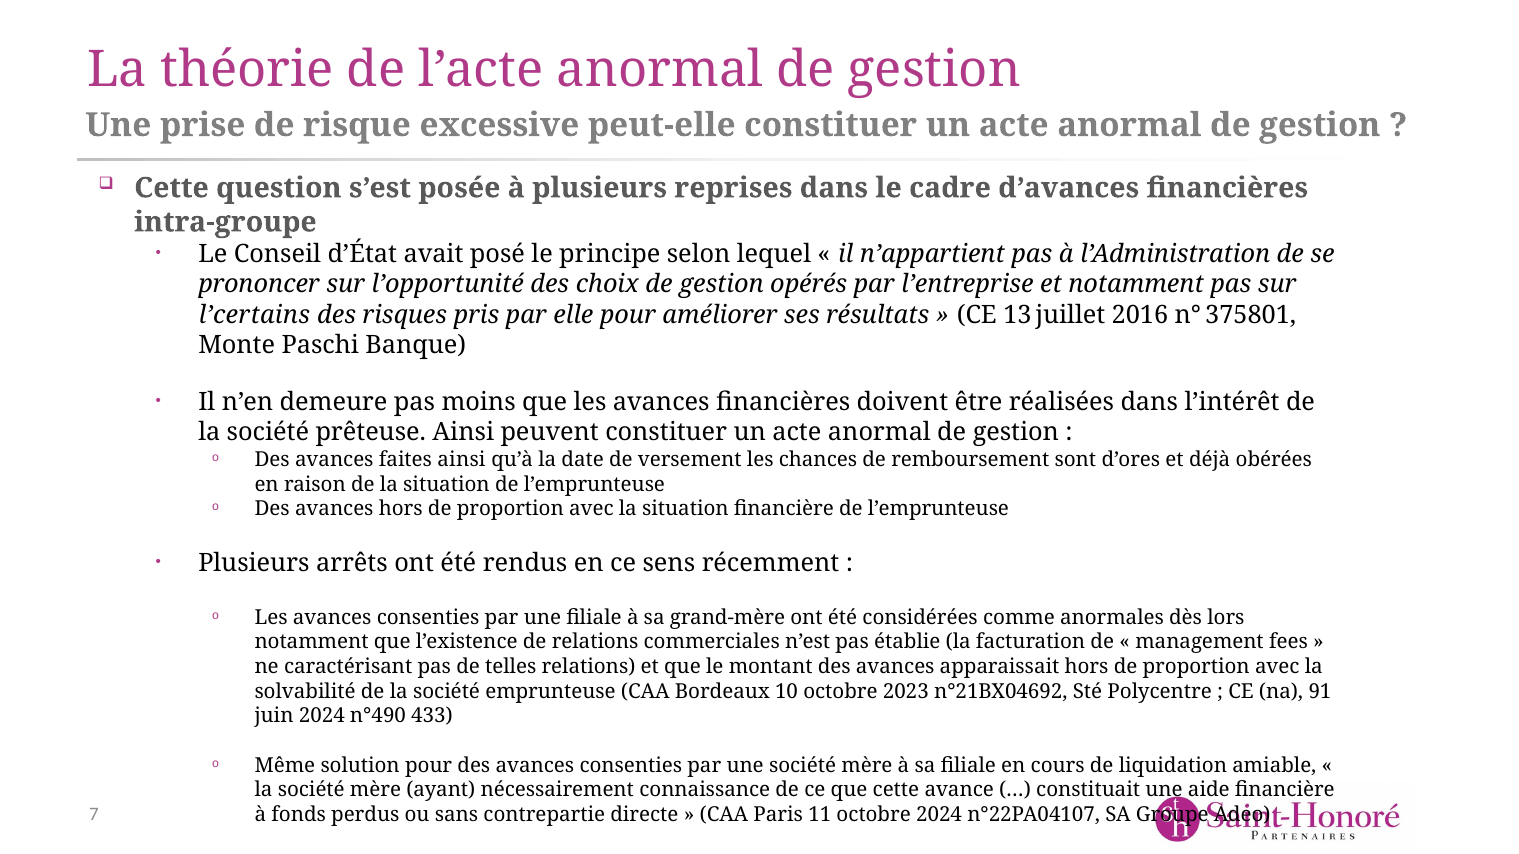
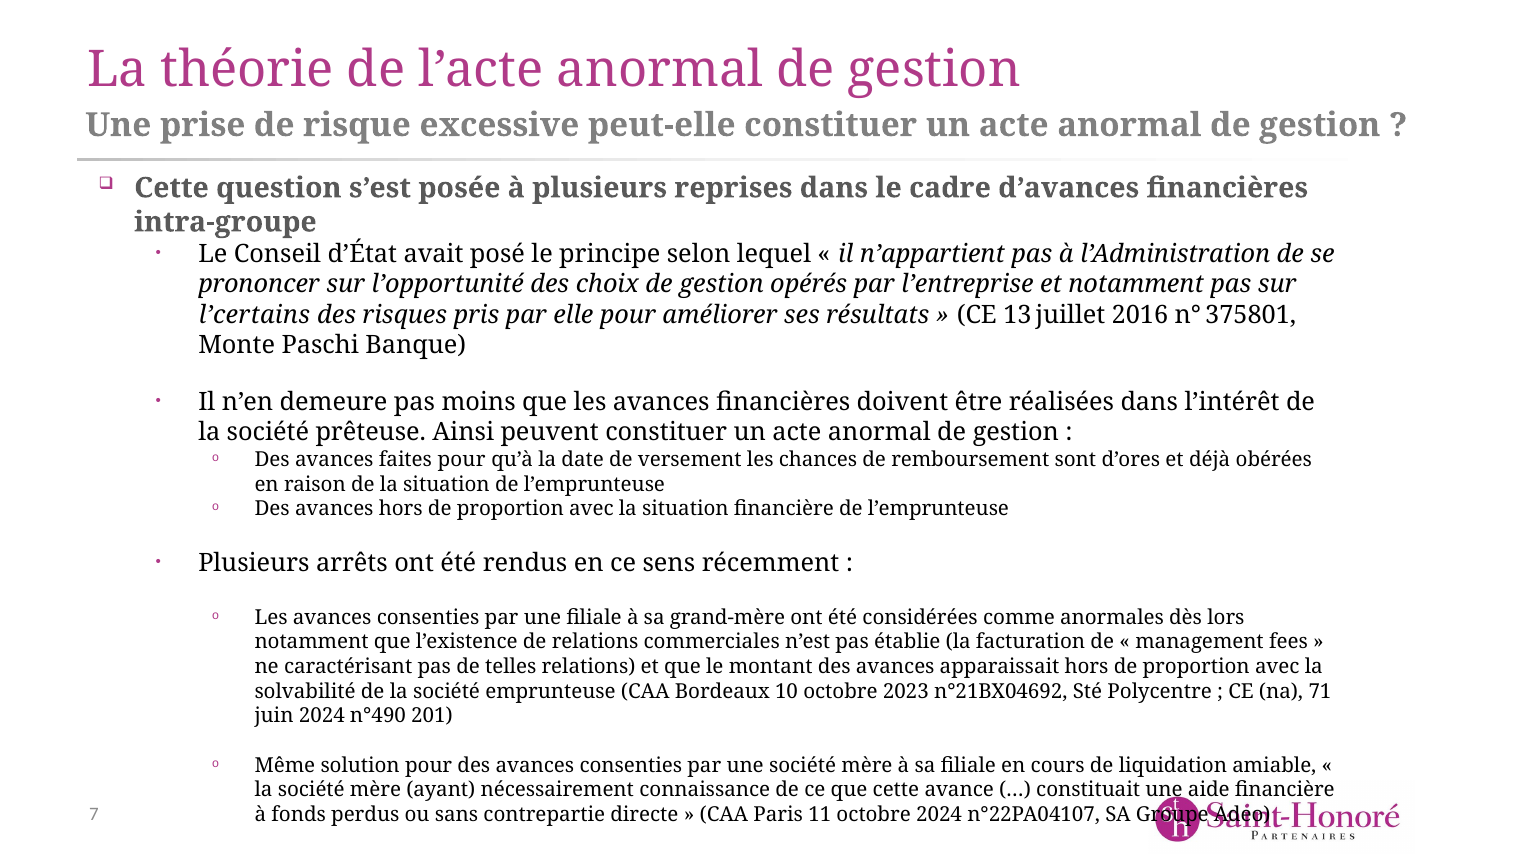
faites ainsi: ainsi -> pour
91: 91 -> 71
433: 433 -> 201
